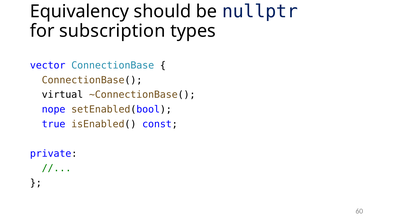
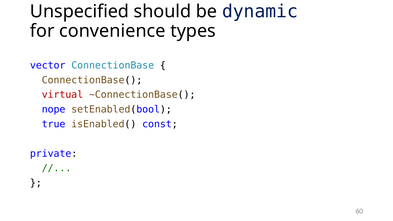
Equivalency: Equivalency -> Unspecified
nullptr: nullptr -> dynamic
subscription: subscription -> convenience
virtual colour: black -> red
